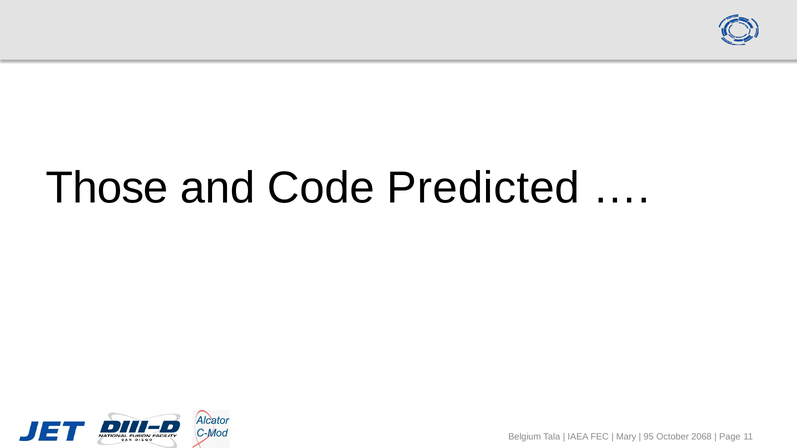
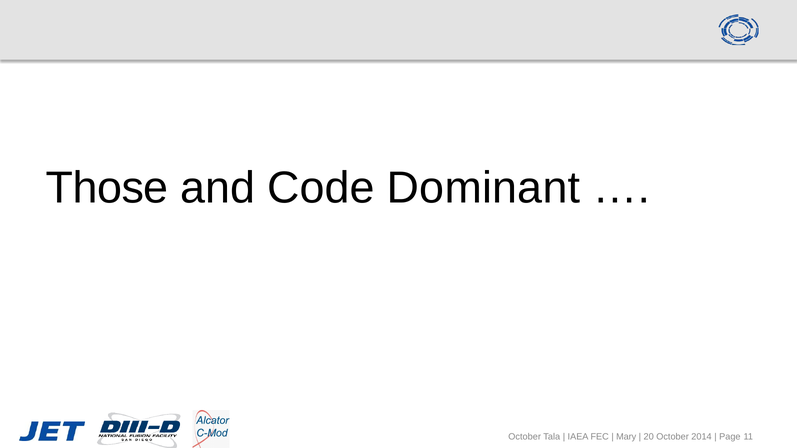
Predicted: Predicted -> Dominant
Belgium at (525, 437): Belgium -> October
95: 95 -> 20
2068: 2068 -> 2014
